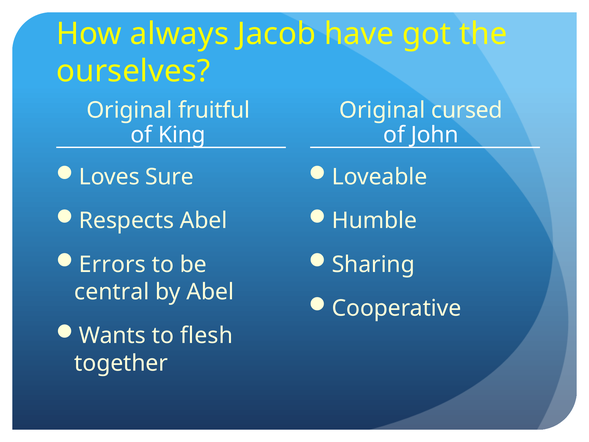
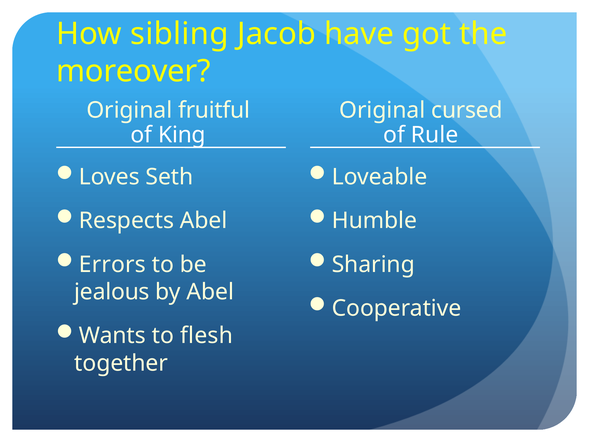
always: always -> sibling
ourselves: ourselves -> moreover
John: John -> Rule
Sure: Sure -> Seth
central: central -> jealous
